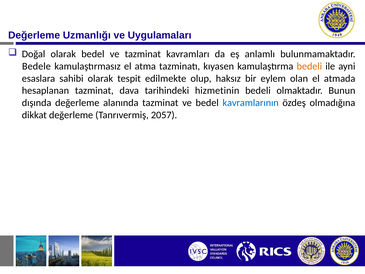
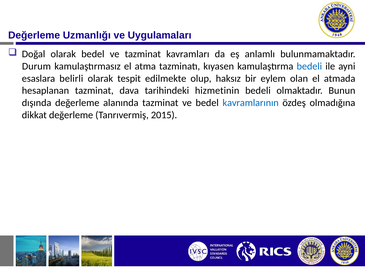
Bedele: Bedele -> Durum
bedeli at (309, 66) colour: orange -> blue
sahibi: sahibi -> belirli
2057: 2057 -> 2015
